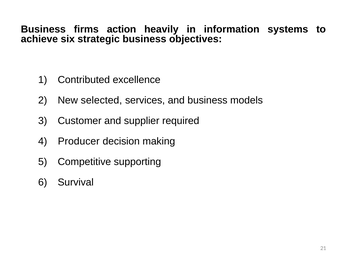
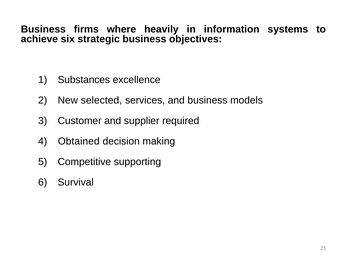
action: action -> where
Contributed: Contributed -> Substances
Producer: Producer -> Obtained
